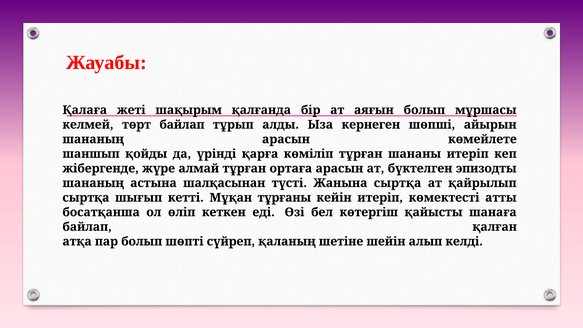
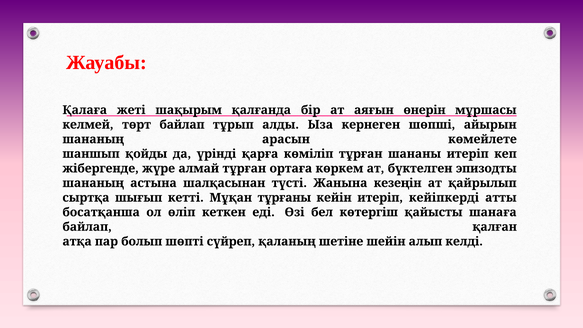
аяғын болып: болып -> өнерін
ортаға арасын: арасын -> көркем
Жанына сыртқа: сыртқа -> кезеңін
көмектестi: көмектестi -> кейіпкерді
